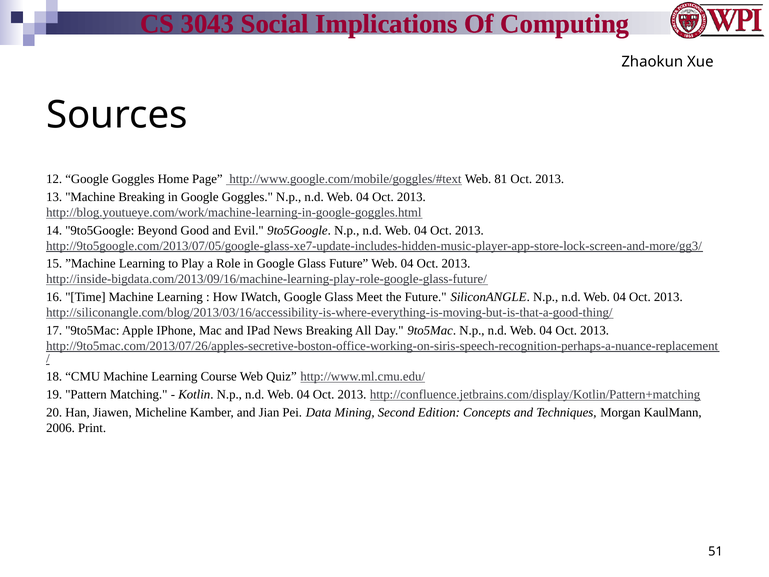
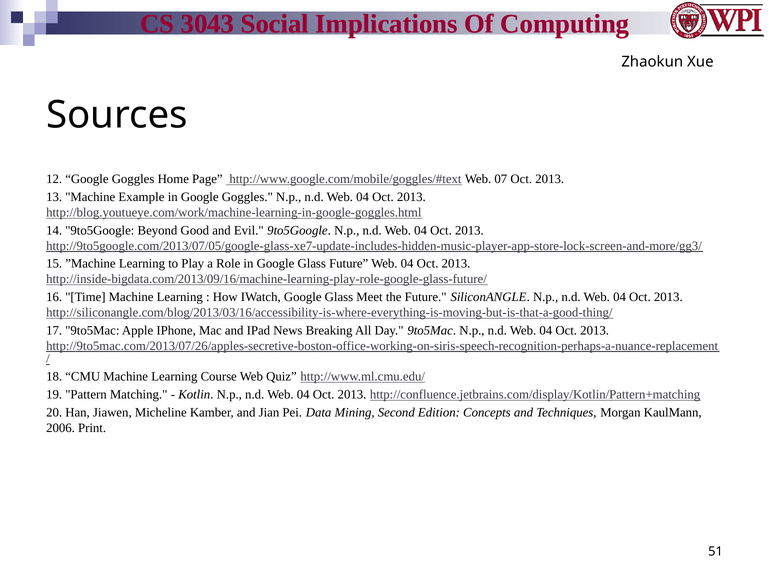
81: 81 -> 07
Machine Breaking: Breaking -> Example
